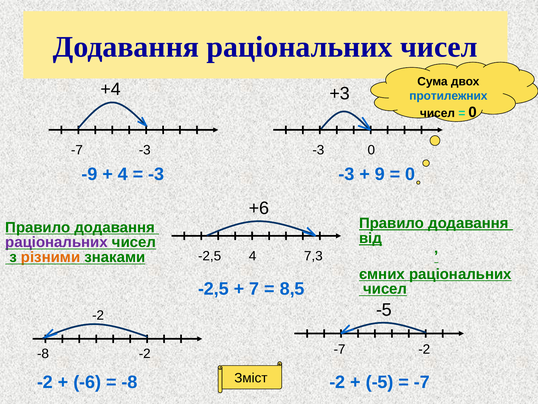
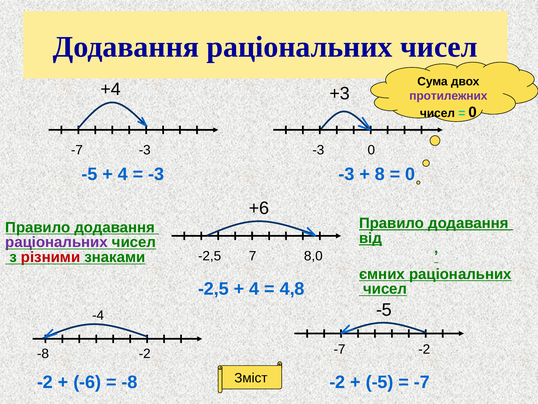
протилежних colour: blue -> purple
-9 at (90, 174): -9 -> -5
9: 9 -> 8
-2,5 4: 4 -> 7
7,3: 7,3 -> 8,0
різними colour: orange -> red
7 at (254, 288): 7 -> 4
8,5: 8,5 -> 4,8
-2 at (98, 315): -2 -> -4
